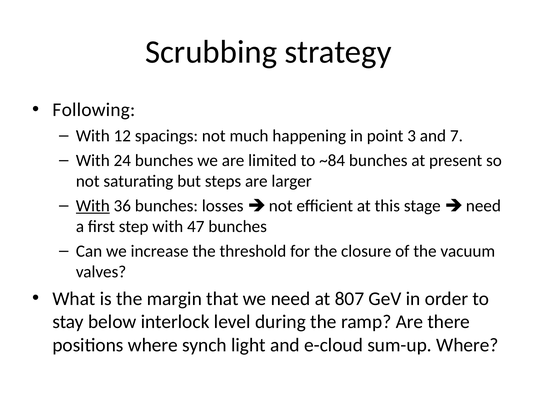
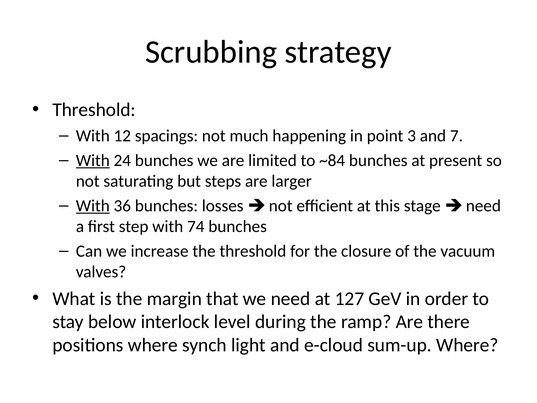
Following at (94, 110): Following -> Threshold
With at (93, 160) underline: none -> present
47: 47 -> 74
807: 807 -> 127
